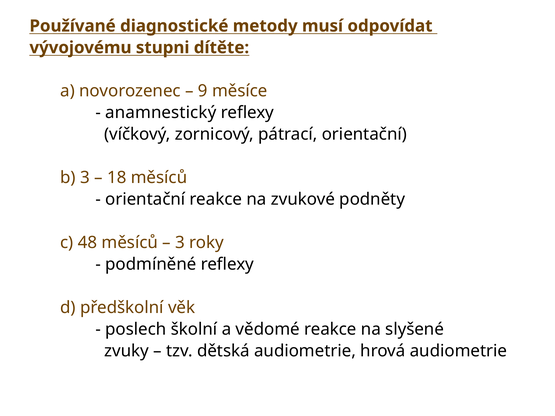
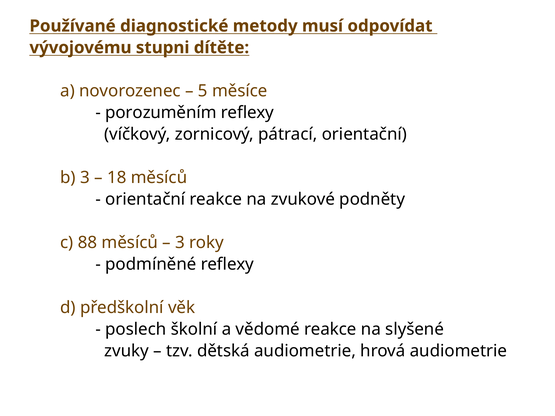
9: 9 -> 5
anamnestický: anamnestický -> porozuměním
48: 48 -> 88
